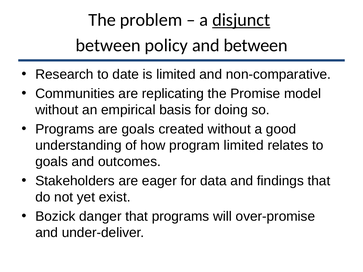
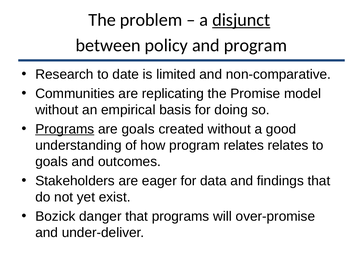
and between: between -> program
Programs at (65, 129) underline: none -> present
program limited: limited -> relates
